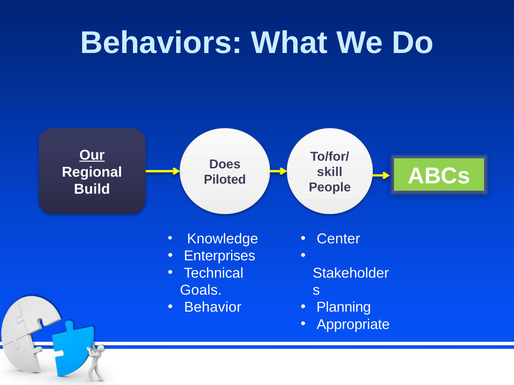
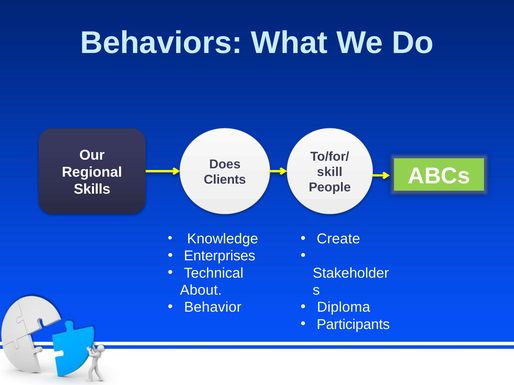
Our underline: present -> none
Piloted: Piloted -> Clients
Build: Build -> Skills
Center: Center -> Create
Goals: Goals -> About
Planning: Planning -> Diploma
Appropriate: Appropriate -> Participants
